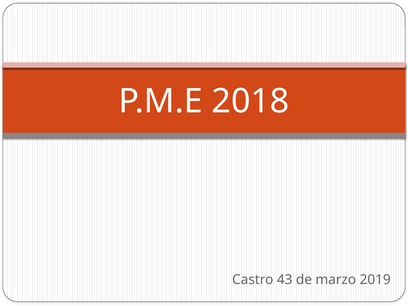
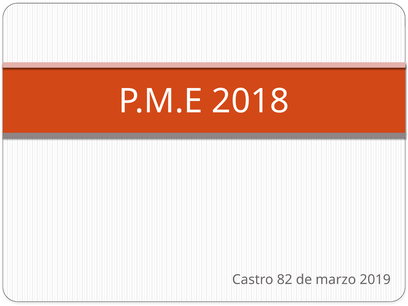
43: 43 -> 82
